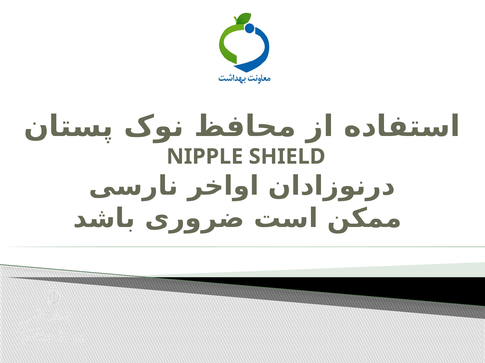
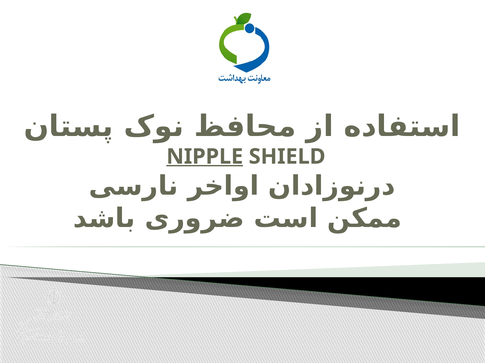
NIPPLE underline: none -> present
